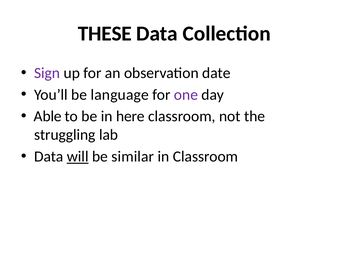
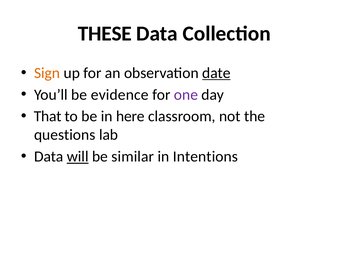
Sign colour: purple -> orange
date underline: none -> present
language: language -> evidence
Able: Able -> That
struggling: struggling -> questions
in Classroom: Classroom -> Intentions
